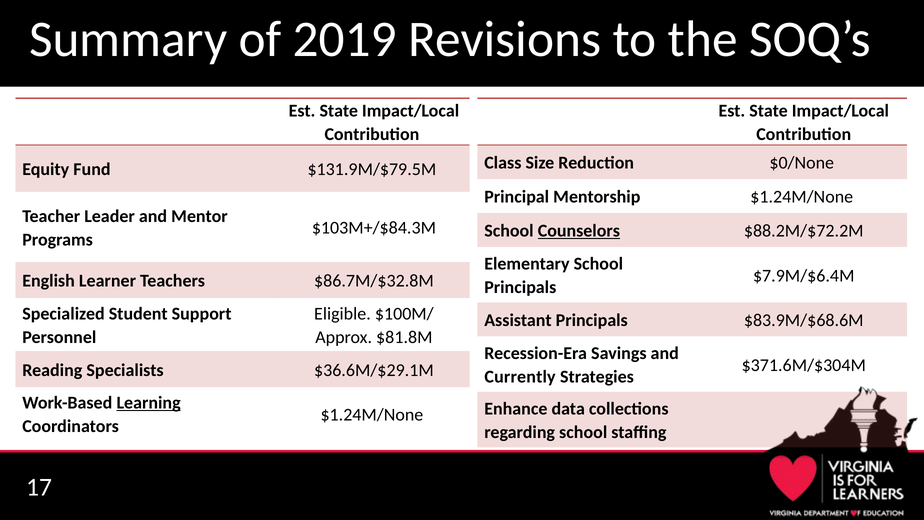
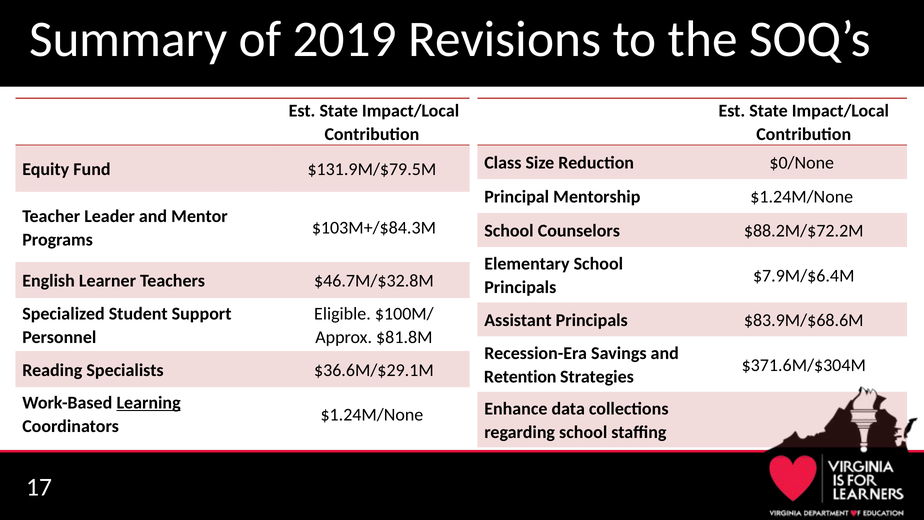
Counselors underline: present -> none
$86.7M/$32.8M: $86.7M/$32.8M -> $46.7M/$32.8M
Currently: Currently -> Retention
